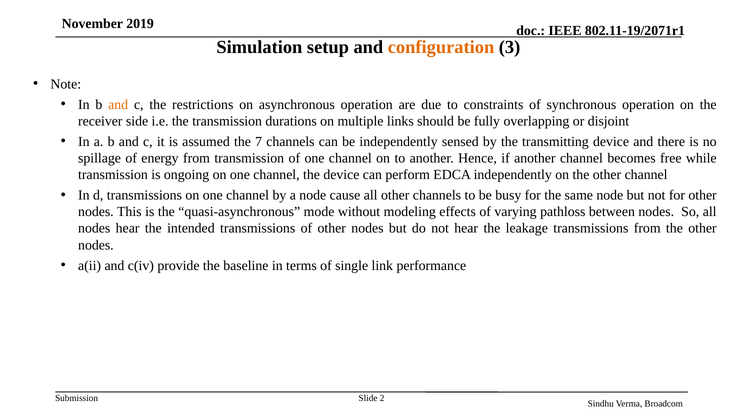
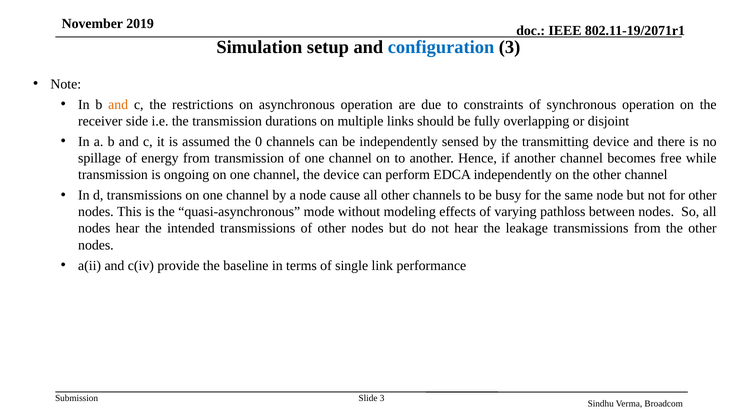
configuration colour: orange -> blue
7: 7 -> 0
Slide 2: 2 -> 3
